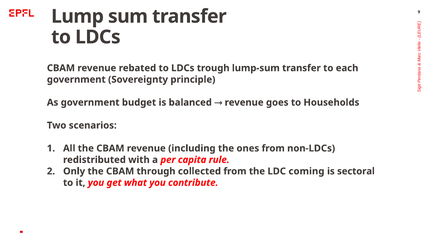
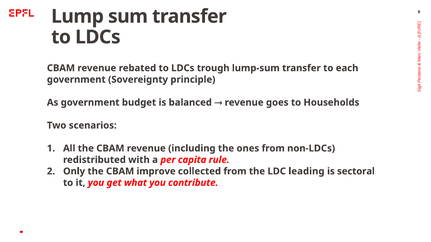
through: through -> improve
coming: coming -> leading
